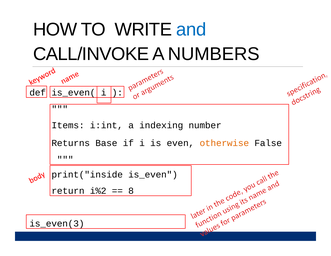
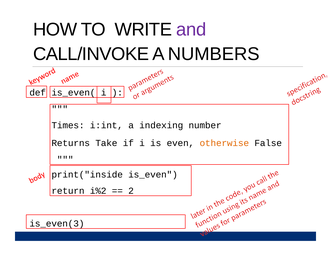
and colour: blue -> purple
Items: Items -> Times
Base: Base -> Take
8: 8 -> 2
